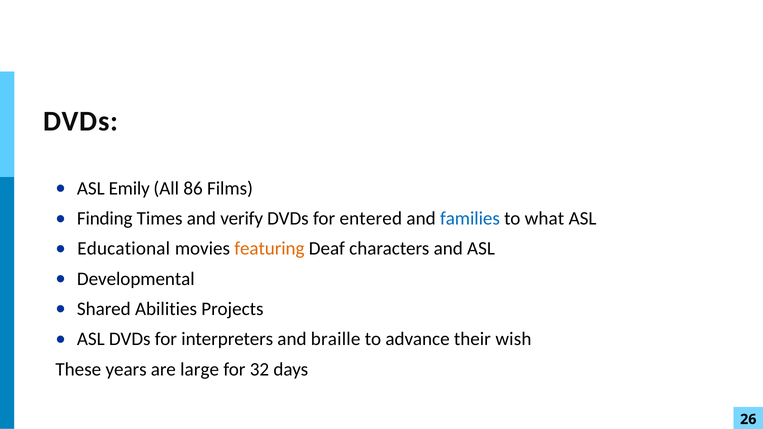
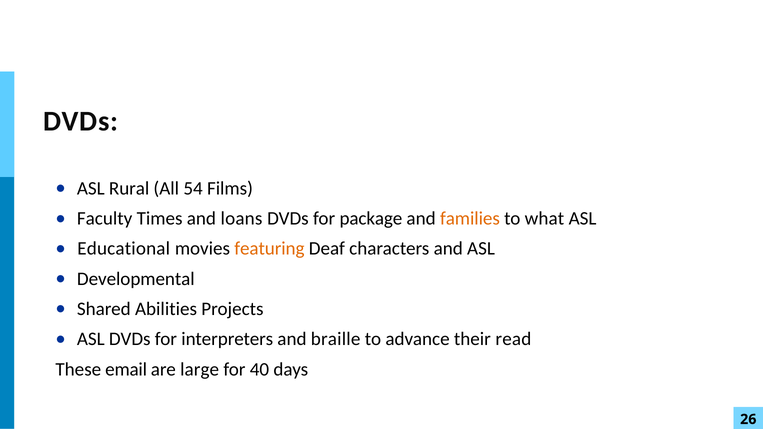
Emily: Emily -> Rural
86: 86 -> 54
Finding: Finding -> Faculty
verify: verify -> loans
entered: entered -> package
families colour: blue -> orange
wish: wish -> read
years: years -> email
32: 32 -> 40
